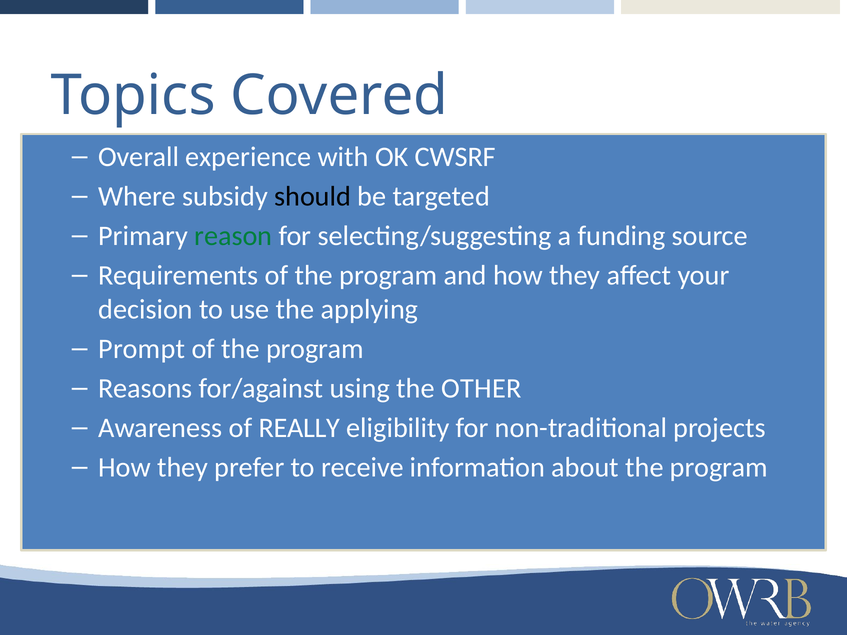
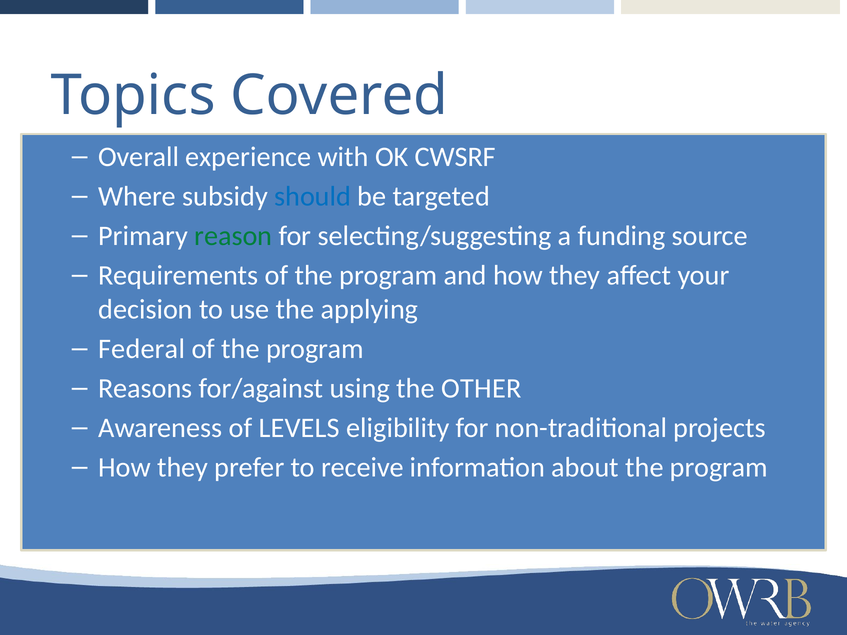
should colour: black -> blue
Prompt: Prompt -> Federal
REALLY: REALLY -> LEVELS
